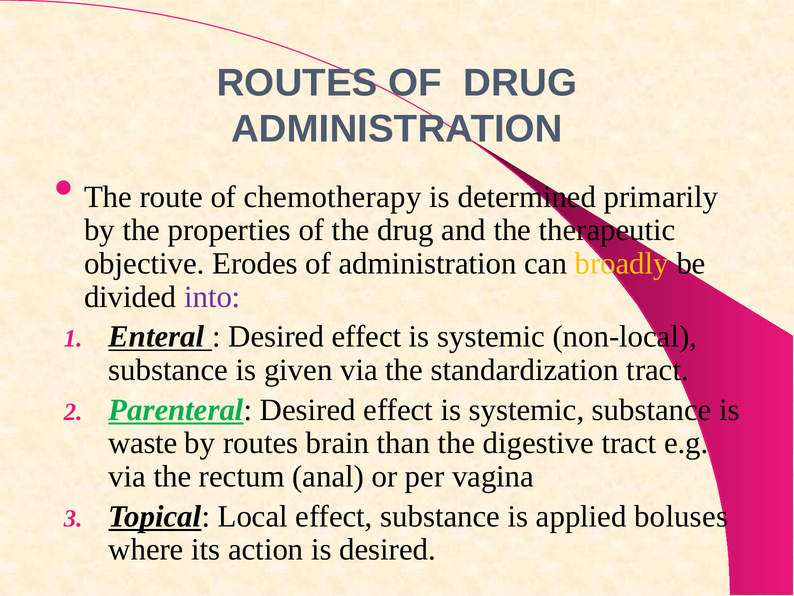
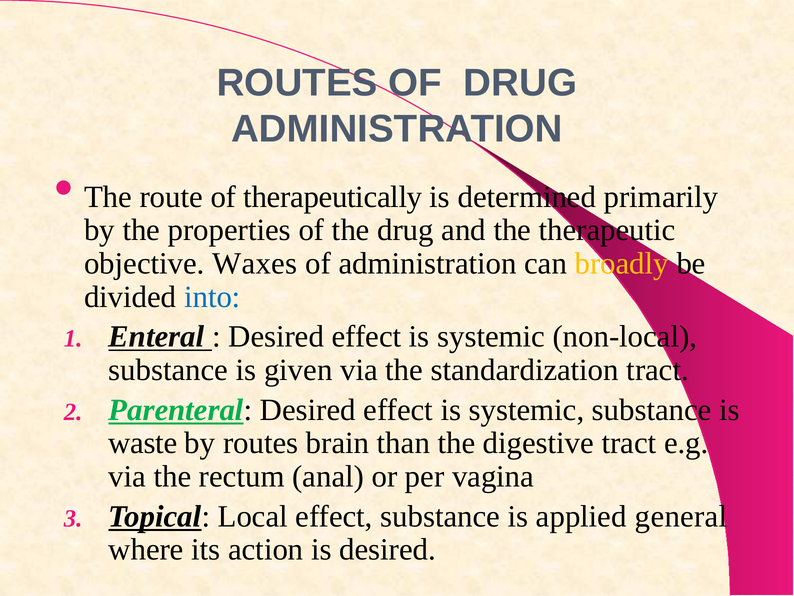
chemotherapy: chemotherapy -> therapeutically
Erodes: Erodes -> Waxes
into colour: purple -> blue
boluses: boluses -> general
